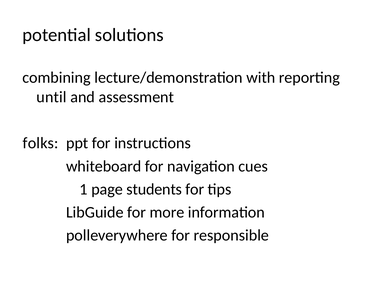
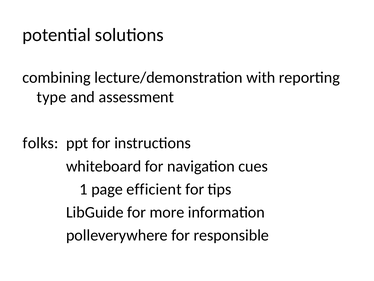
until: until -> type
students: students -> efficient
